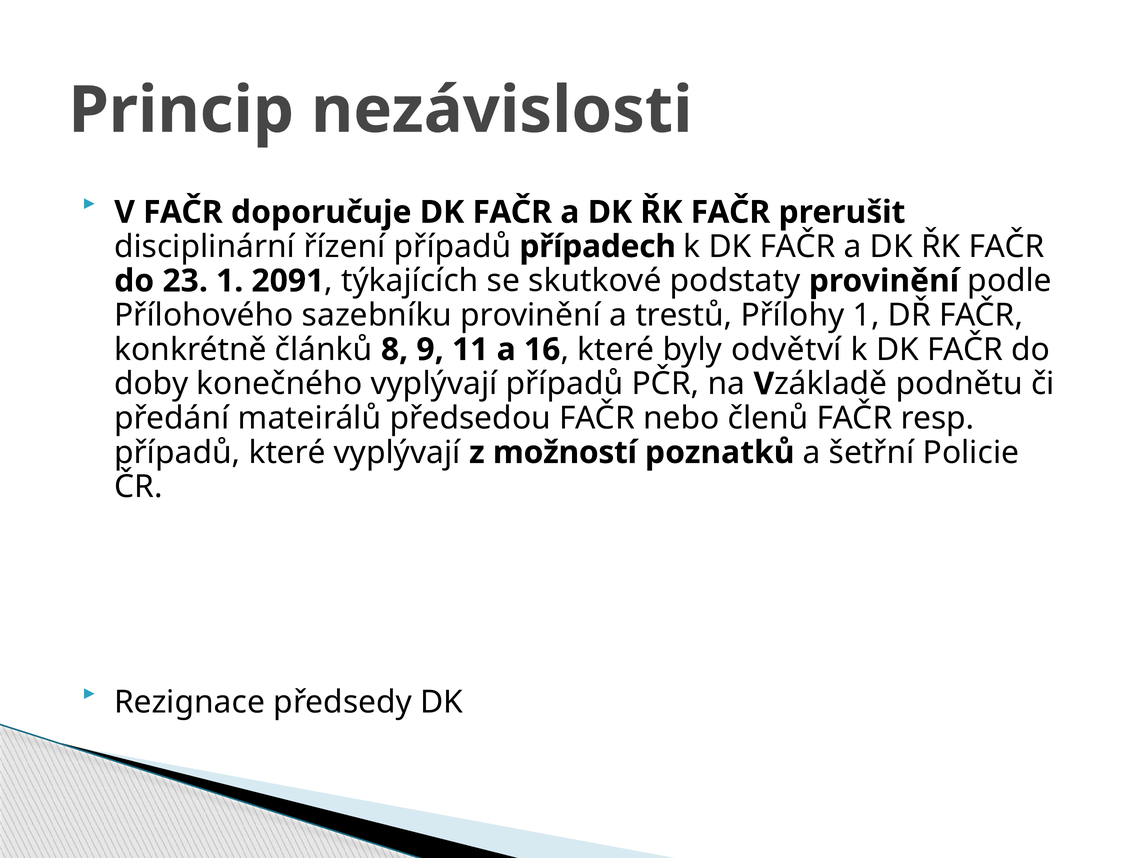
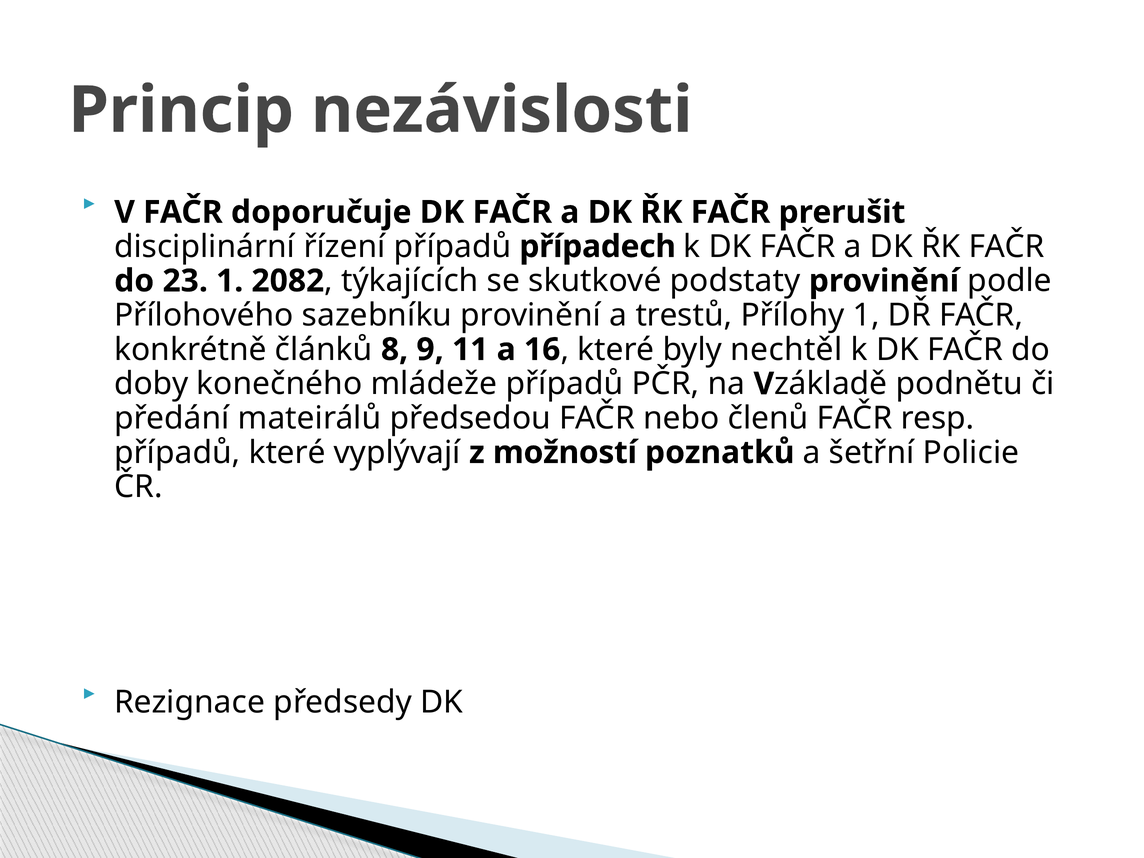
2091: 2091 -> 2082
odvětví: odvětví -> nechtěl
konečného vyplývají: vyplývají -> mládeže
